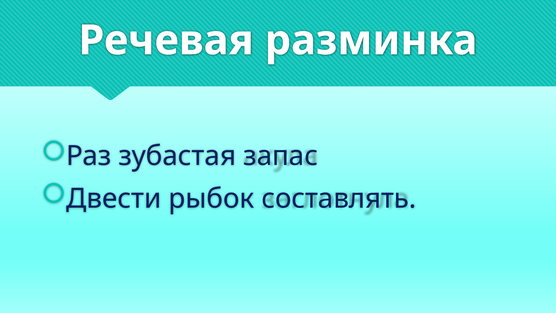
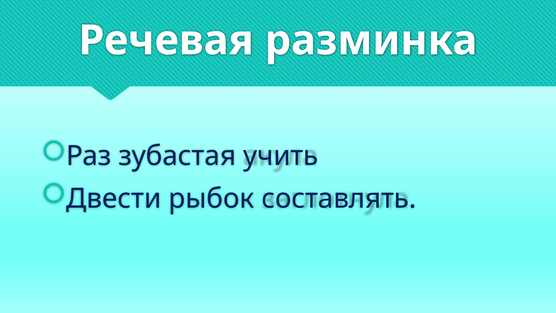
запас: запас -> учить
